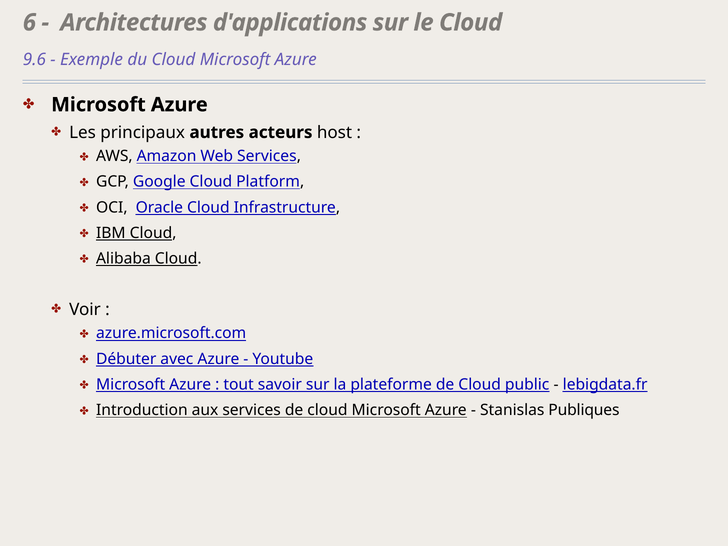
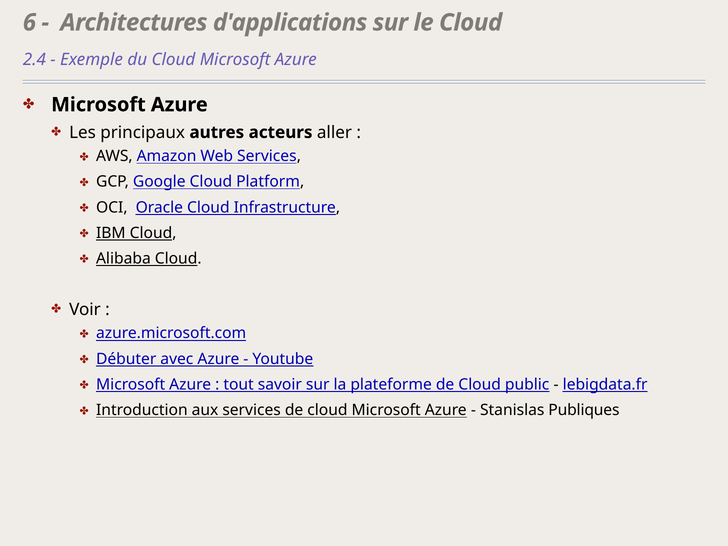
9.6: 9.6 -> 2.4
host: host -> aller
